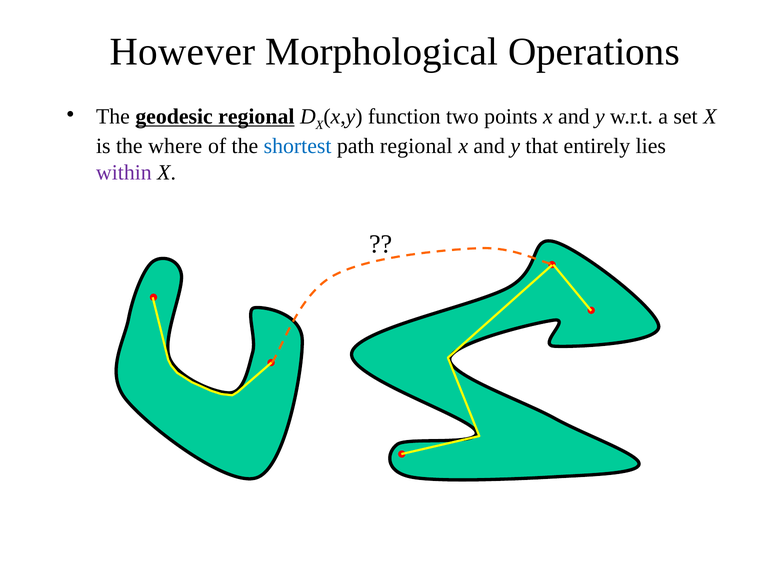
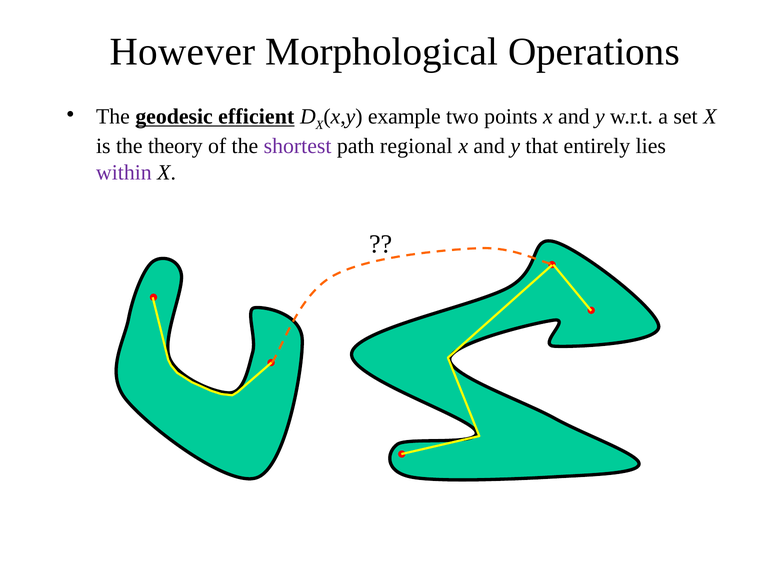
geodesic regional: regional -> efficient
function: function -> example
where: where -> theory
shortest colour: blue -> purple
